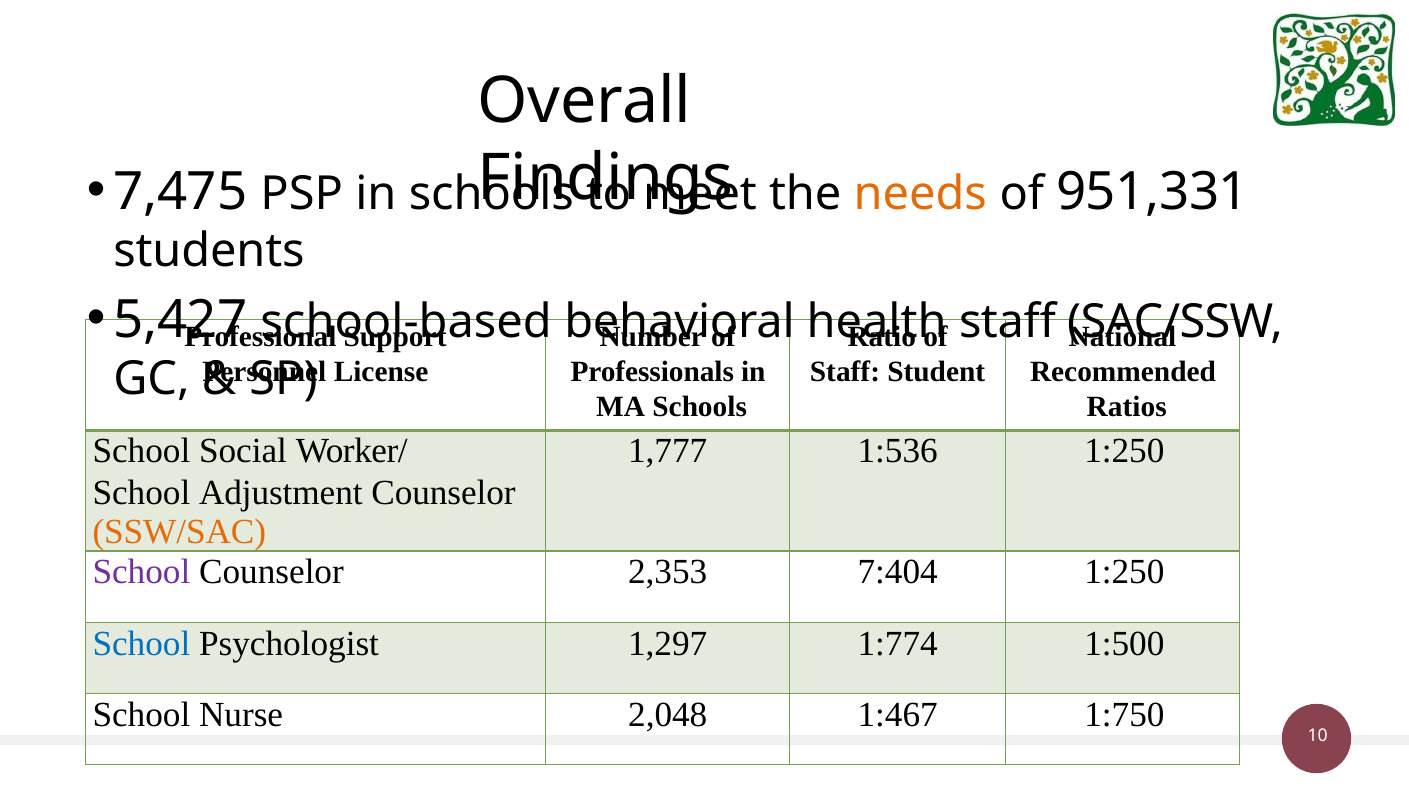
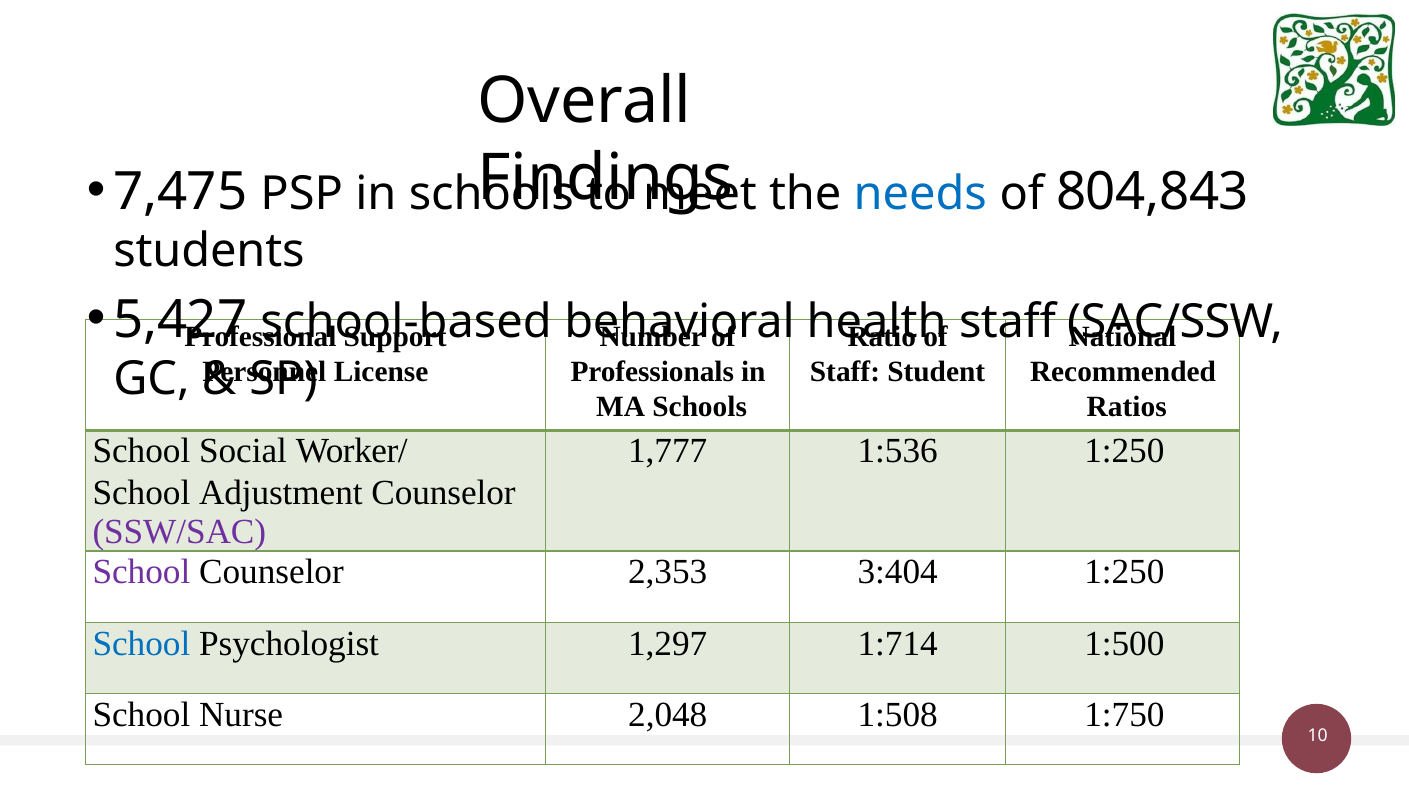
needs colour: orange -> blue
951,331: 951,331 -> 804,843
SSW/SAC colour: orange -> purple
7:404: 7:404 -> 3:404
1:774: 1:774 -> 1:714
1:467: 1:467 -> 1:508
